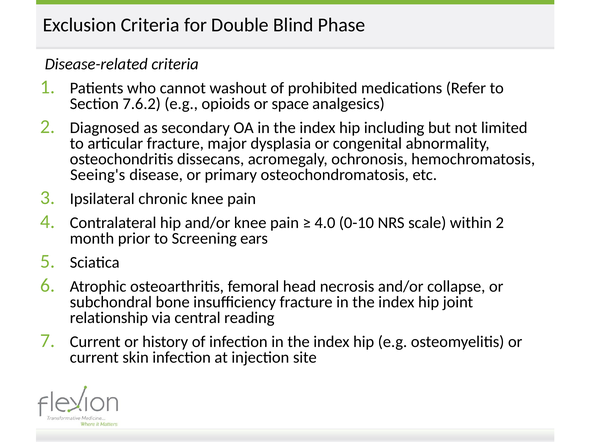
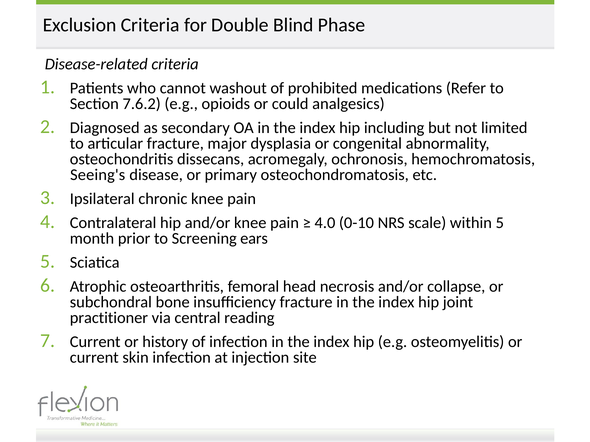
space: space -> could
within 2: 2 -> 5
relationship: relationship -> practitioner
